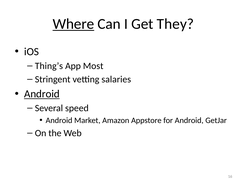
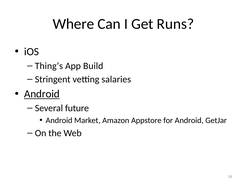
Where underline: present -> none
They: They -> Runs
Most: Most -> Build
speed: speed -> future
